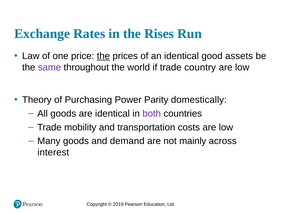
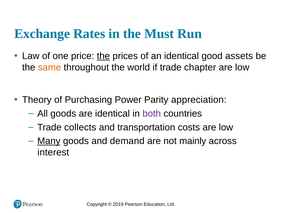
Rises: Rises -> Must
same colour: purple -> orange
country: country -> chapter
domestically: domestically -> appreciation
mobility: mobility -> collects
Many underline: none -> present
